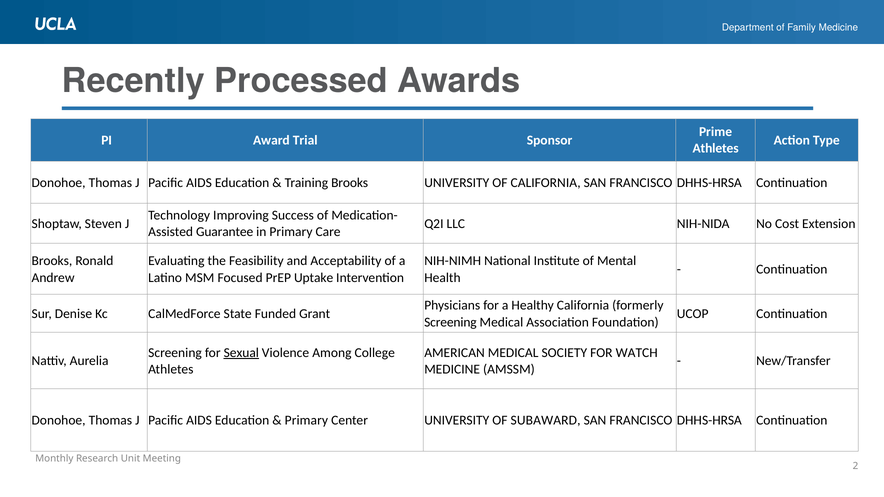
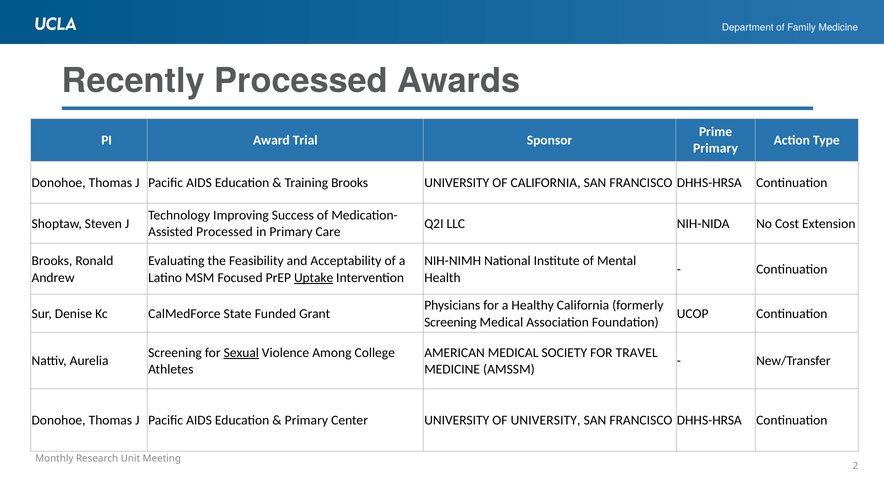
Athletes at (716, 149): Athletes -> Primary
Guarantee at (225, 232): Guarantee -> Processed
Uptake underline: none -> present
WATCH: WATCH -> TRAVEL
OF SUBAWARD: SUBAWARD -> UNIVERSITY
